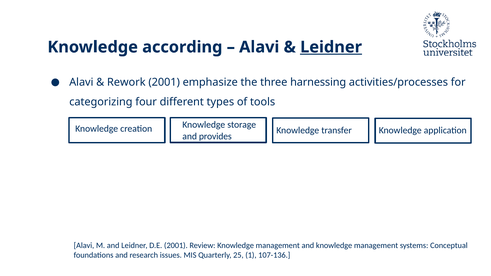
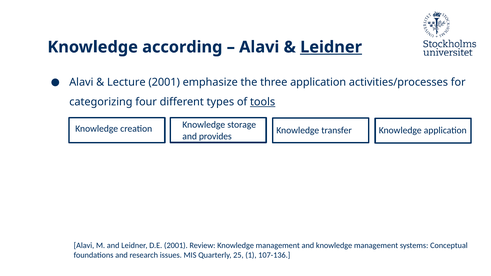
Rework: Rework -> Lecture
three harnessing: harnessing -> application
tools underline: none -> present
